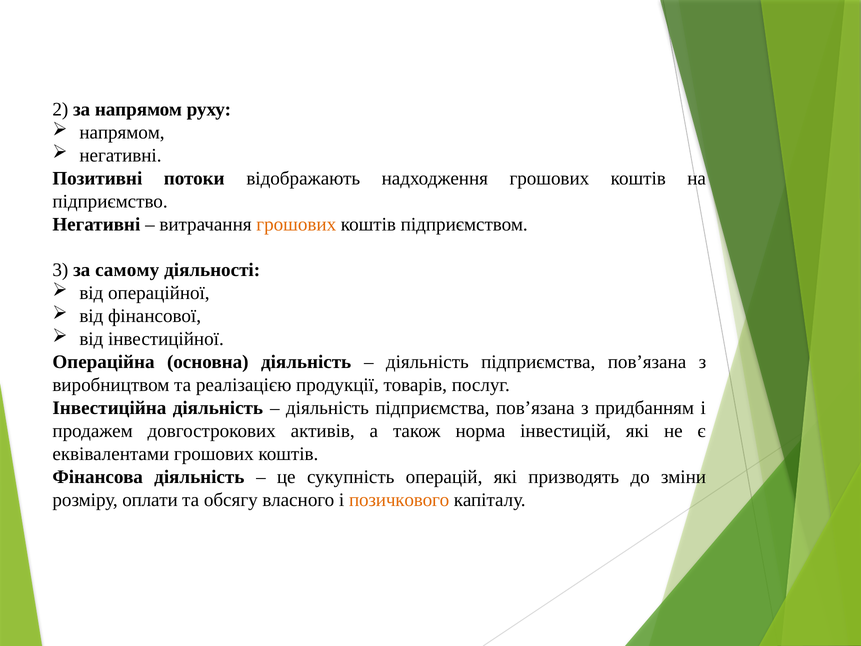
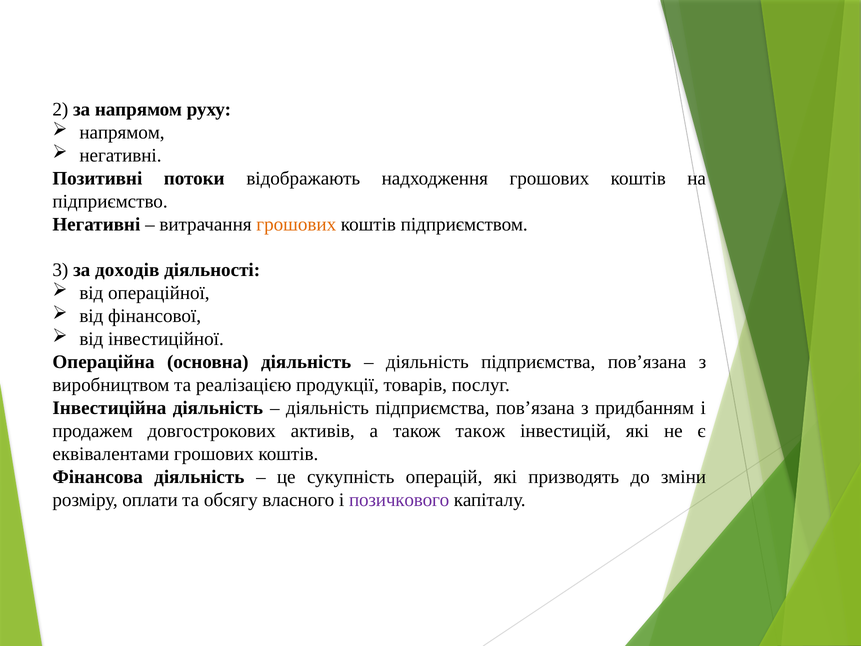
самому: самому -> доходів
також норма: норма -> також
позичкового colour: orange -> purple
